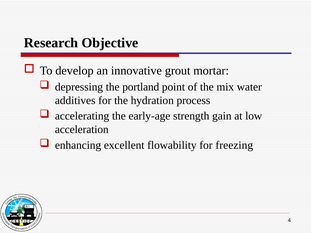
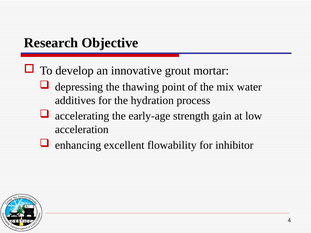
portland: portland -> thawing
freezing: freezing -> inhibitor
